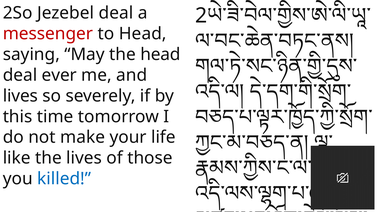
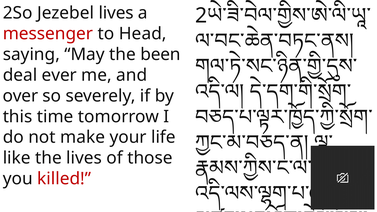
Jezebel deal: deal -> lives
the head: head -> been
lives at (20, 96): lives -> over
killed colour: blue -> red
